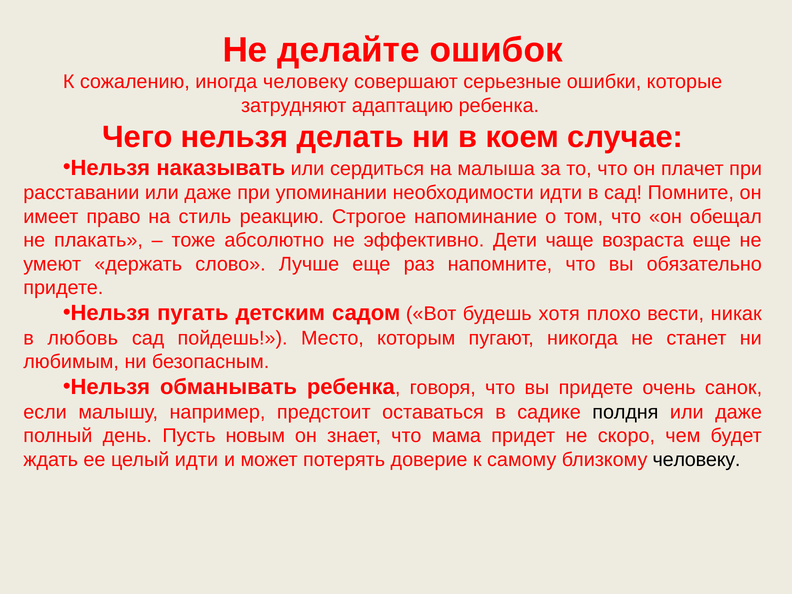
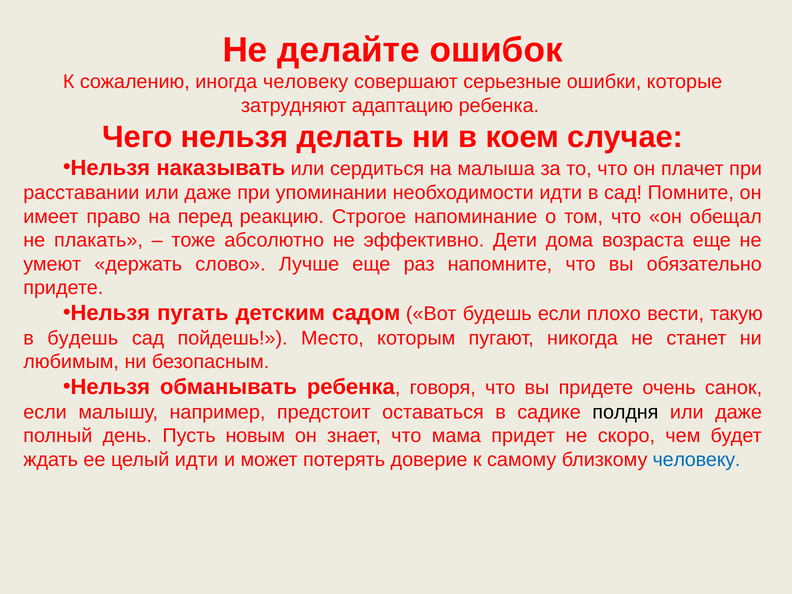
стиль: стиль -> перед
чаще: чаще -> дома
будешь хотя: хотя -> если
никак: никак -> такую
в любовь: любовь -> будешь
человеку at (697, 460) colour: black -> blue
